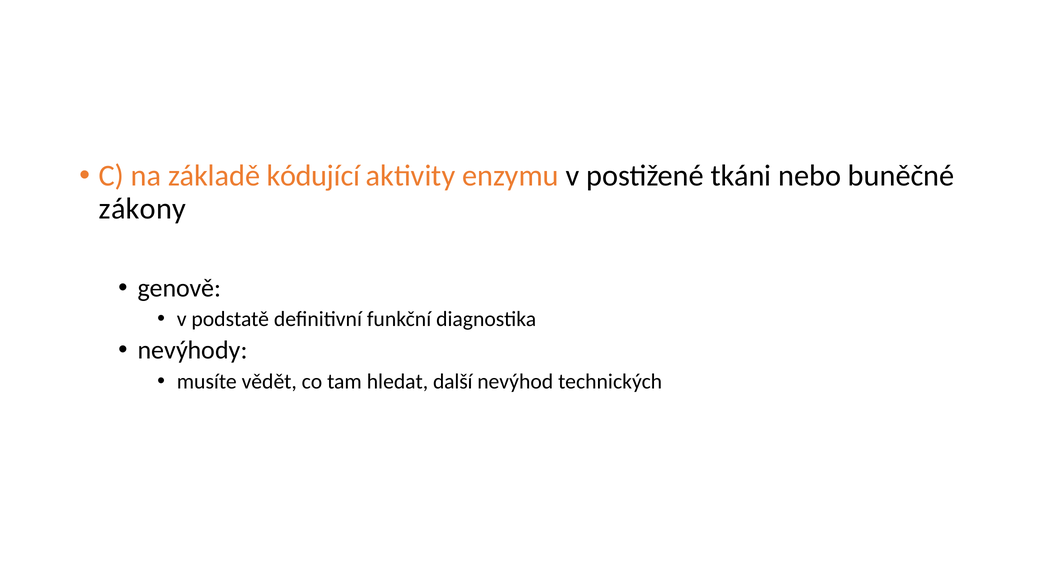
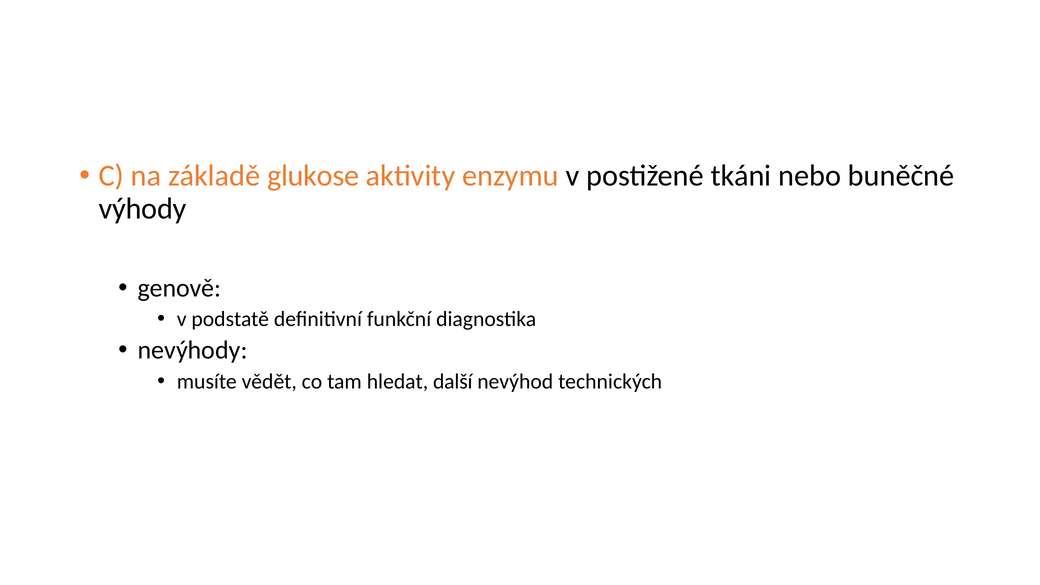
kódující: kódující -> glukose
zákony: zákony -> výhody
